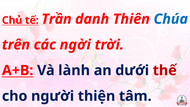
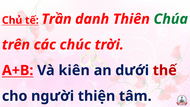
Chúa colour: blue -> green
ngời: ngời -> chúc
lành: lành -> kiên
